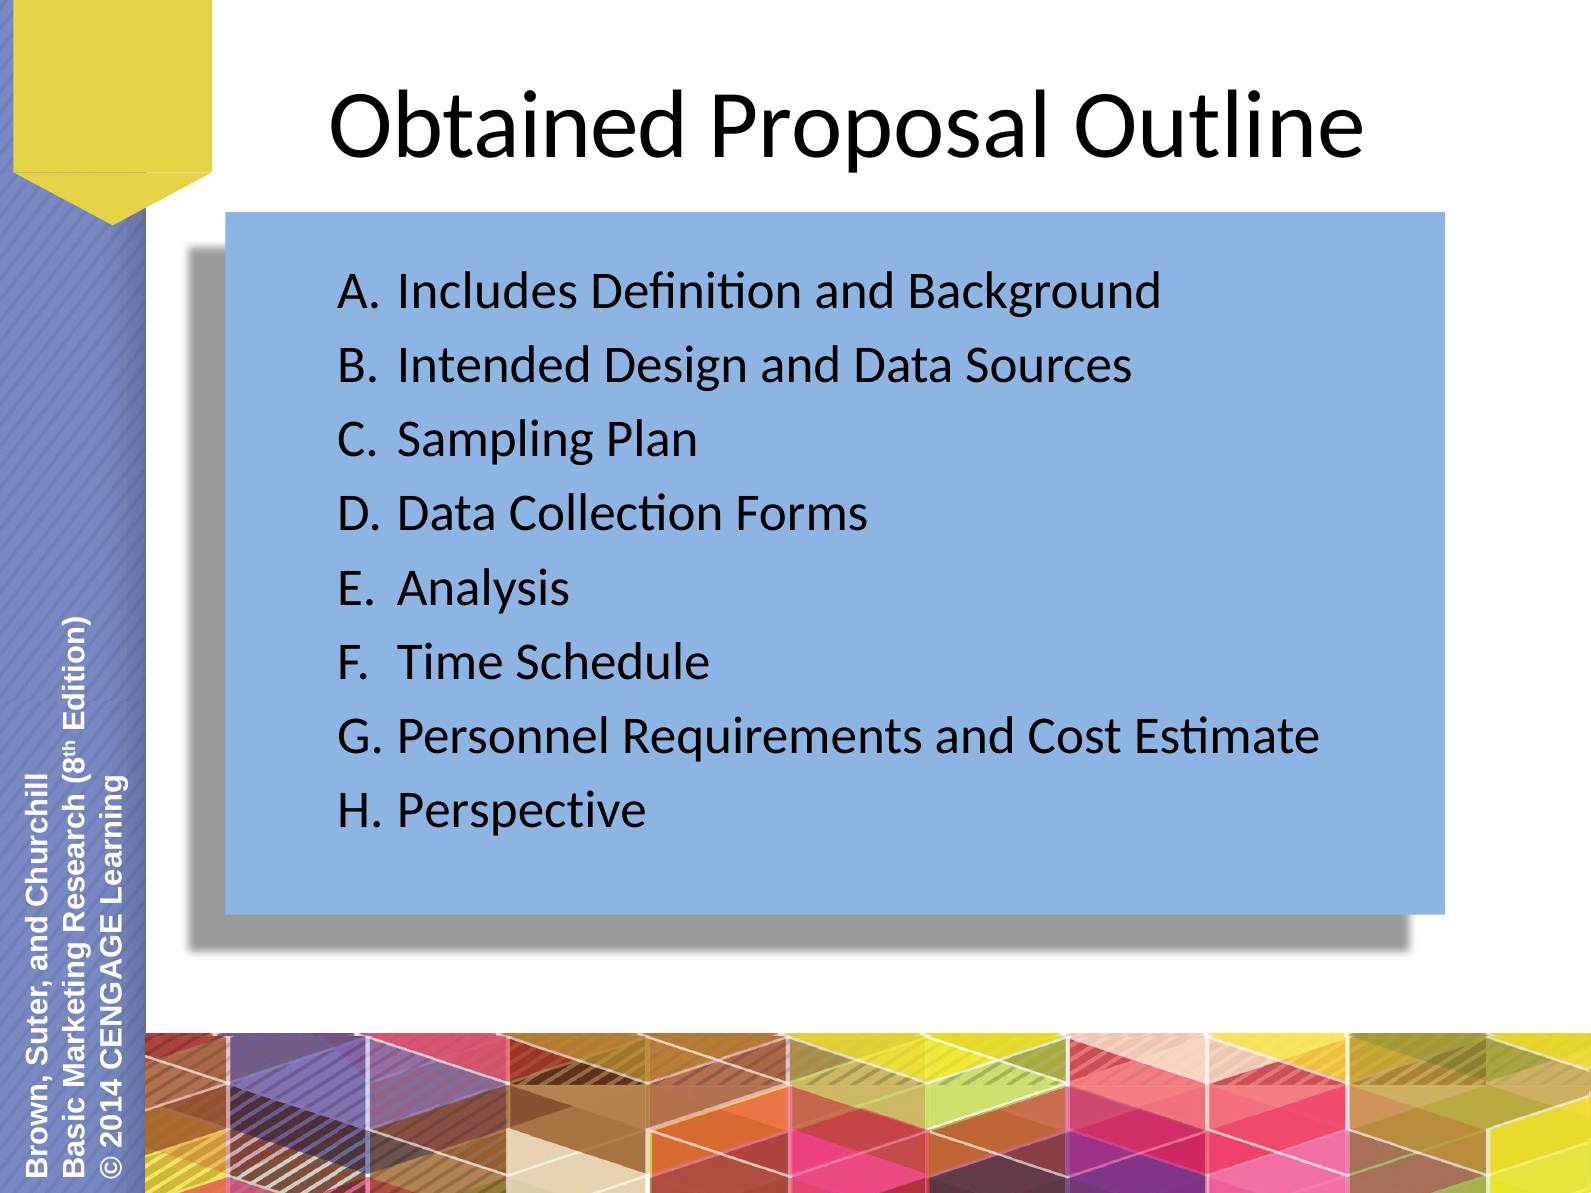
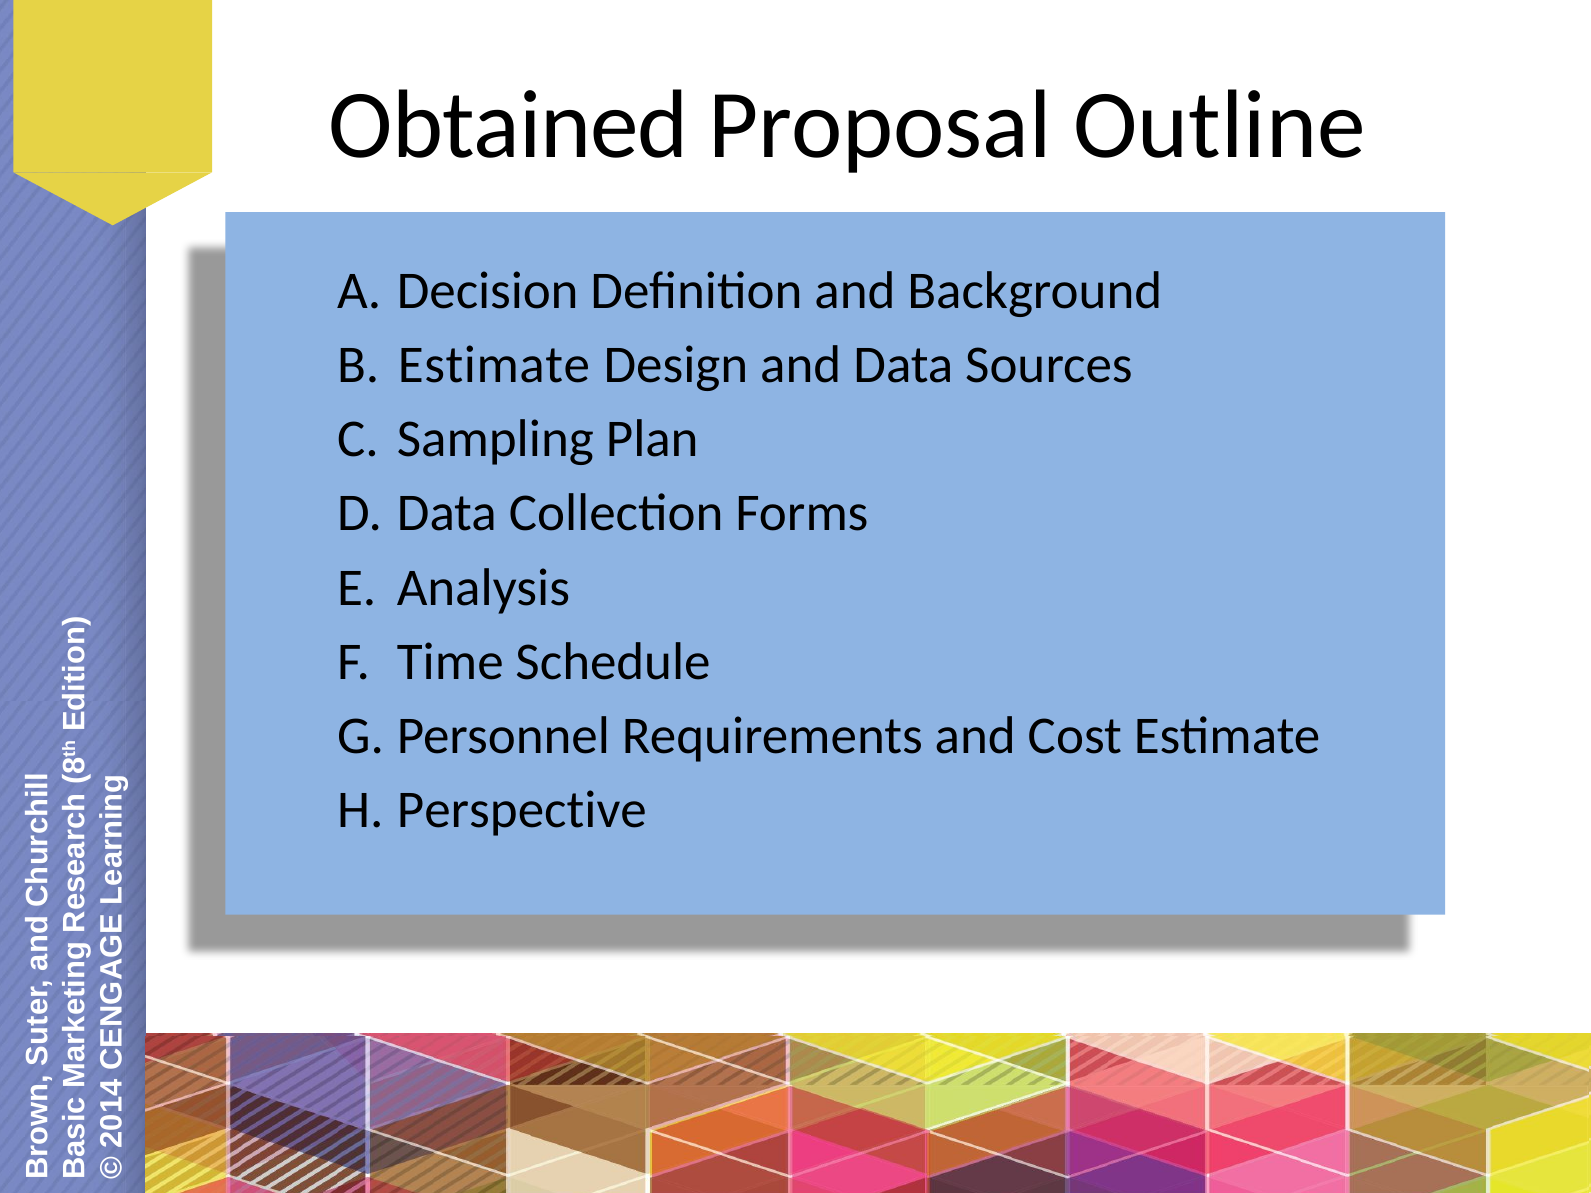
Includes: Includes -> Decision
B Intended: Intended -> Estimate
